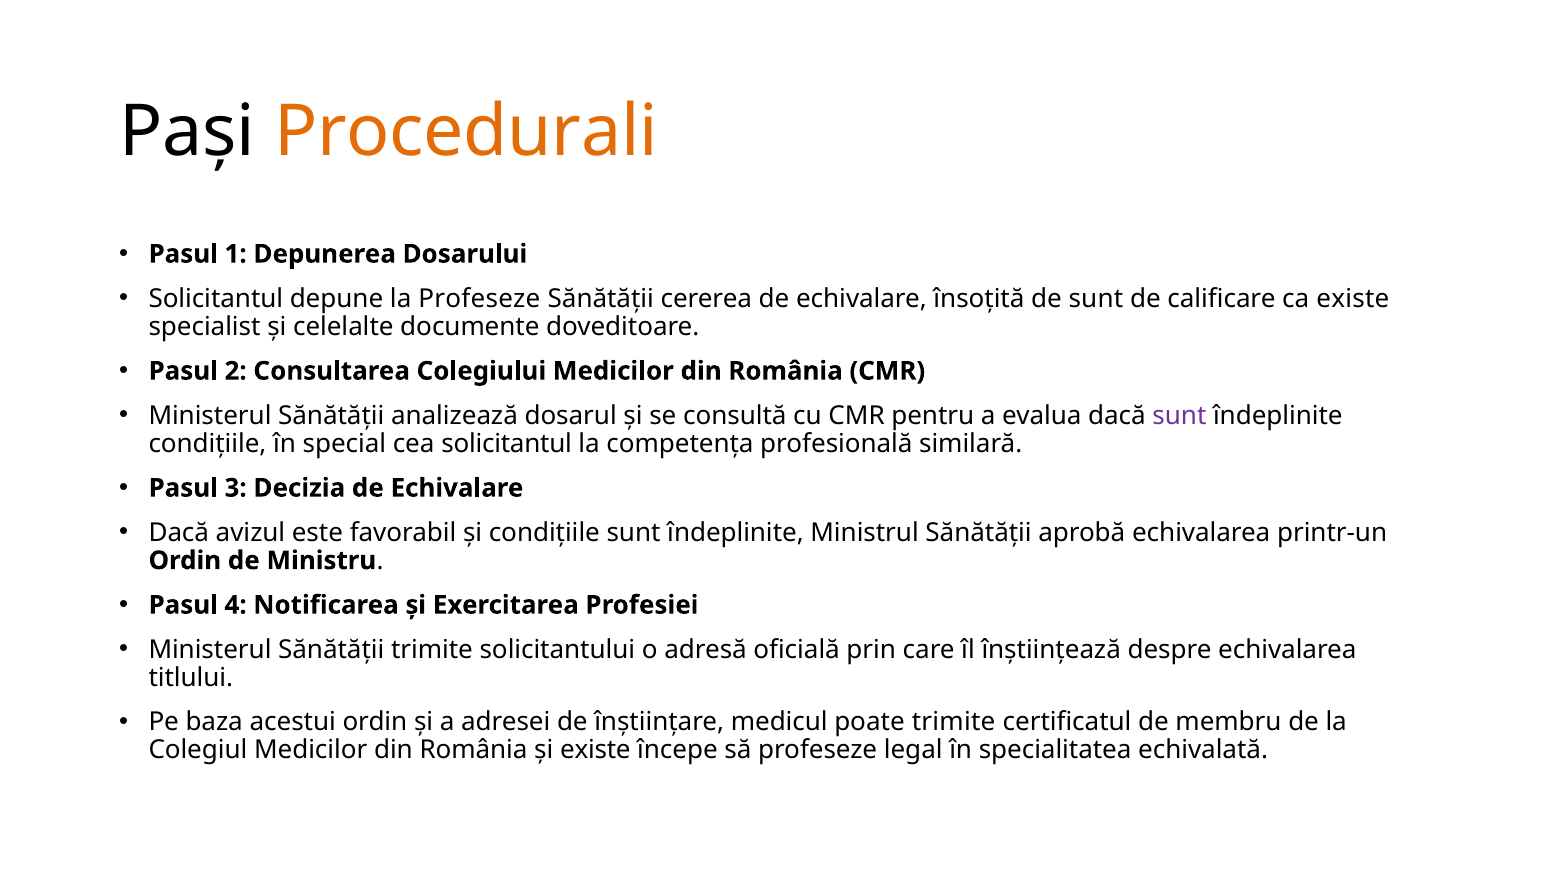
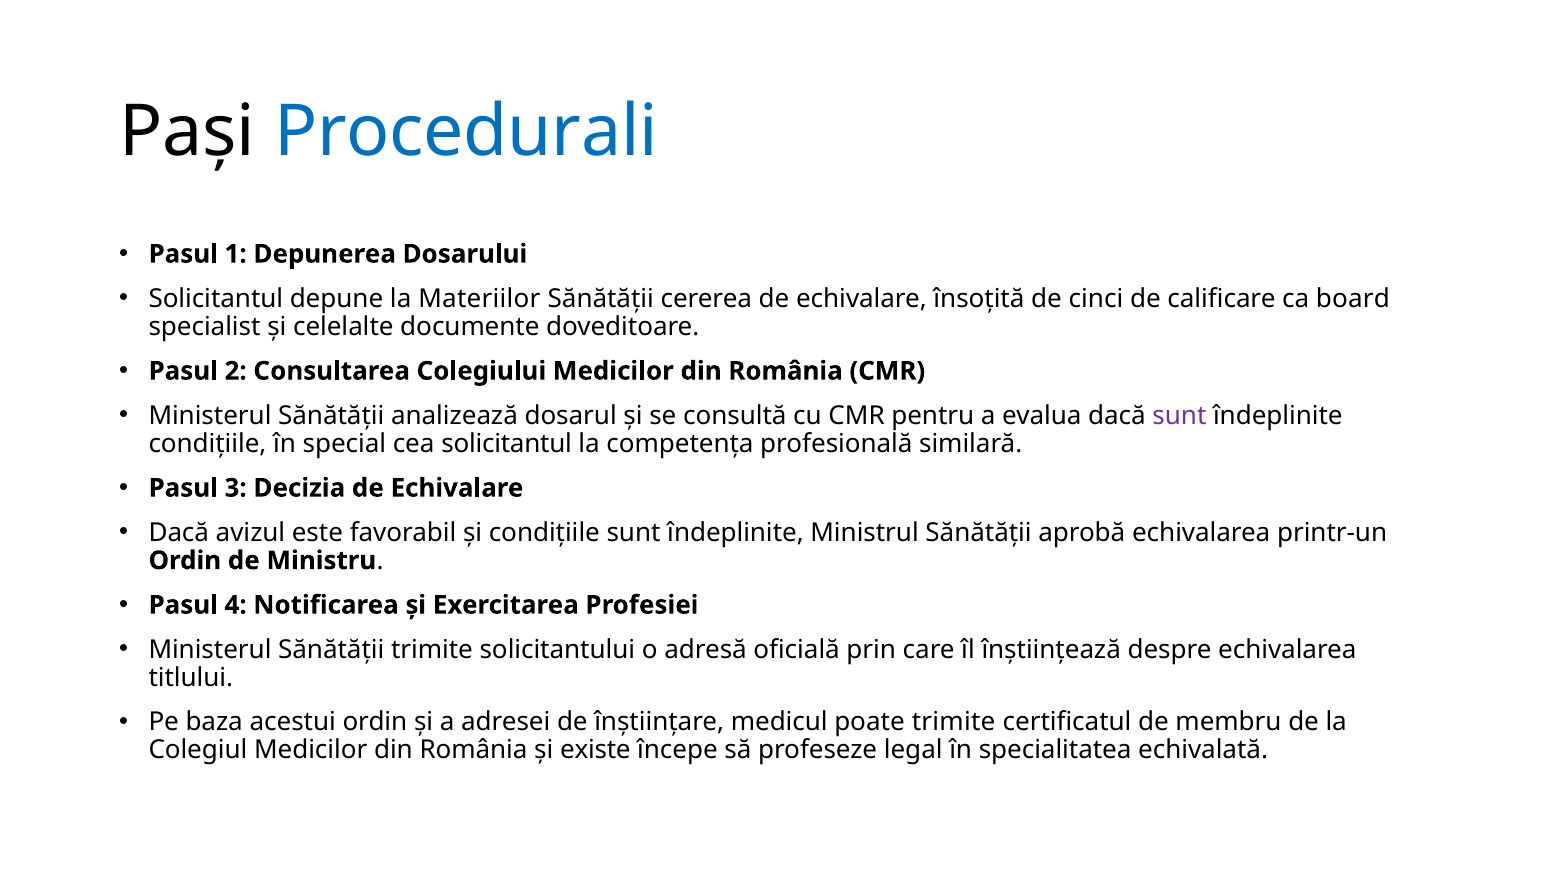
Procedurali colour: orange -> blue
la Profeseze: Profeseze -> Materiilor
de sunt: sunt -> cinci
ca existe: existe -> board
